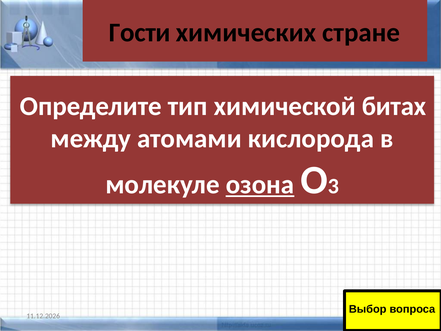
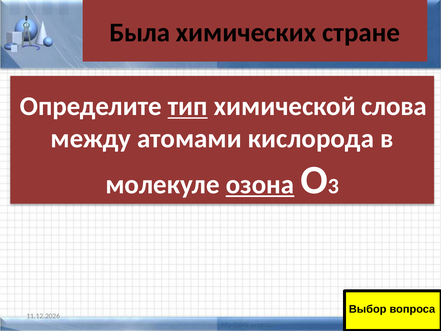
Гости: Гости -> Была
тип underline: none -> present
битах: битах -> слова
